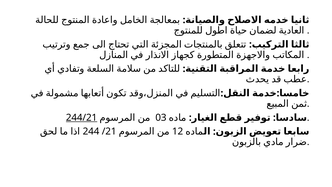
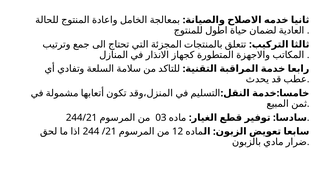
244/21 underline: present -> none
